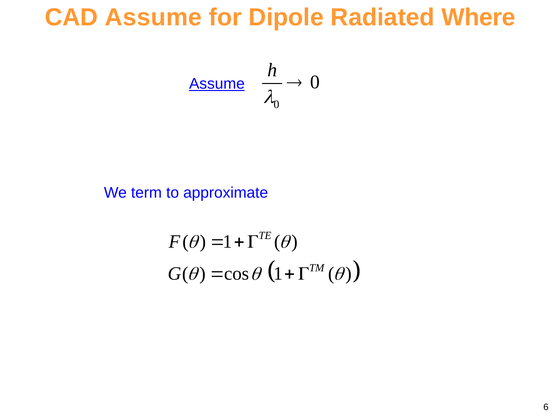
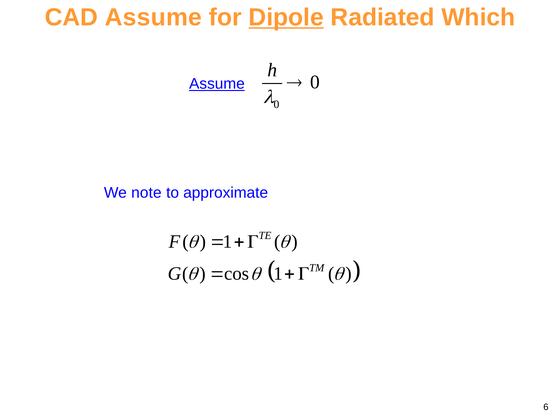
Dipole underline: none -> present
Where: Where -> Which
term: term -> note
